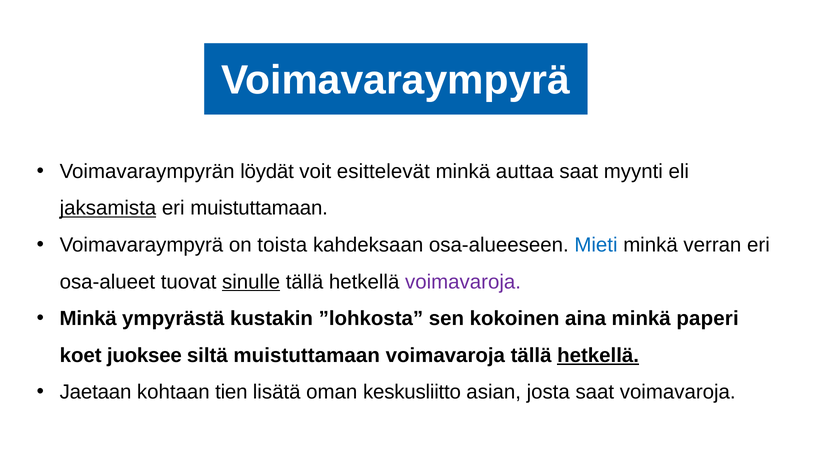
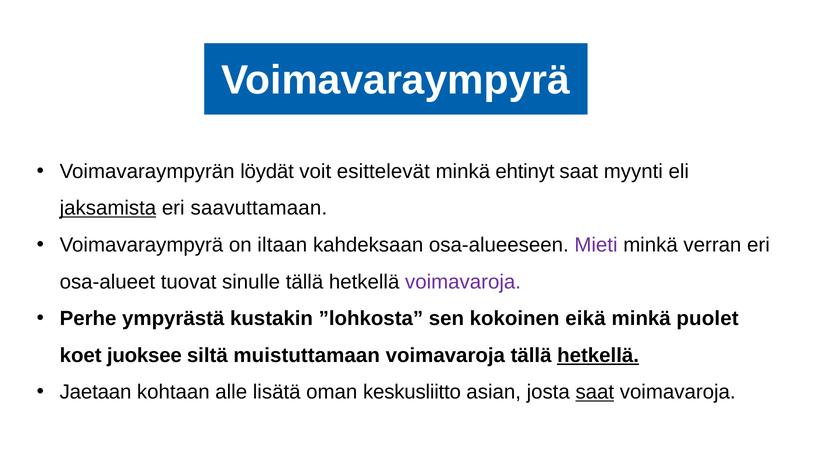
auttaa: auttaa -> ehtinyt
eri muistuttamaan: muistuttamaan -> saavuttamaan
toista: toista -> iltaan
Mieti colour: blue -> purple
sinulle underline: present -> none
Minkä at (88, 319): Minkä -> Perhe
aina: aina -> eikä
paperi: paperi -> puolet
tien: tien -> alle
saat at (595, 392) underline: none -> present
